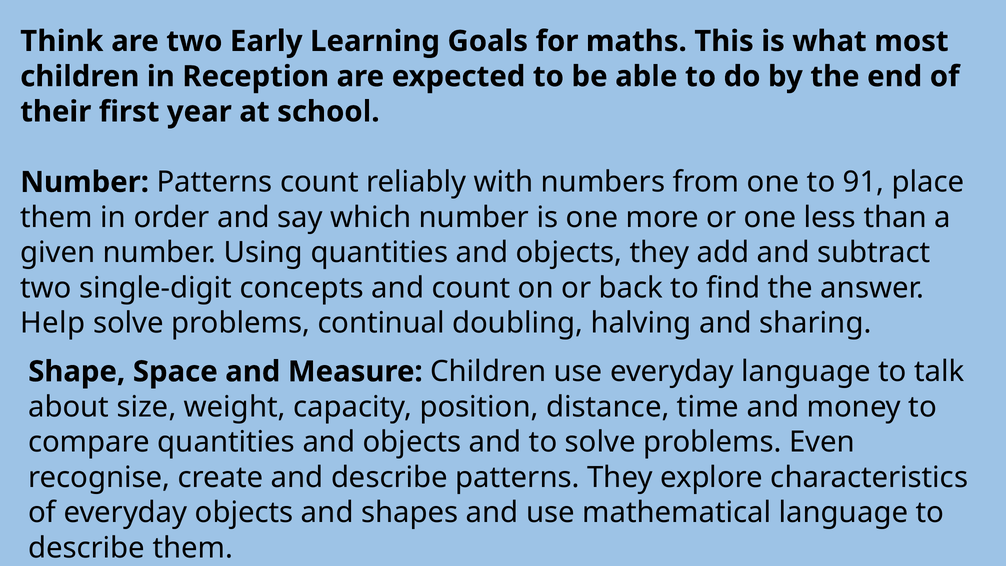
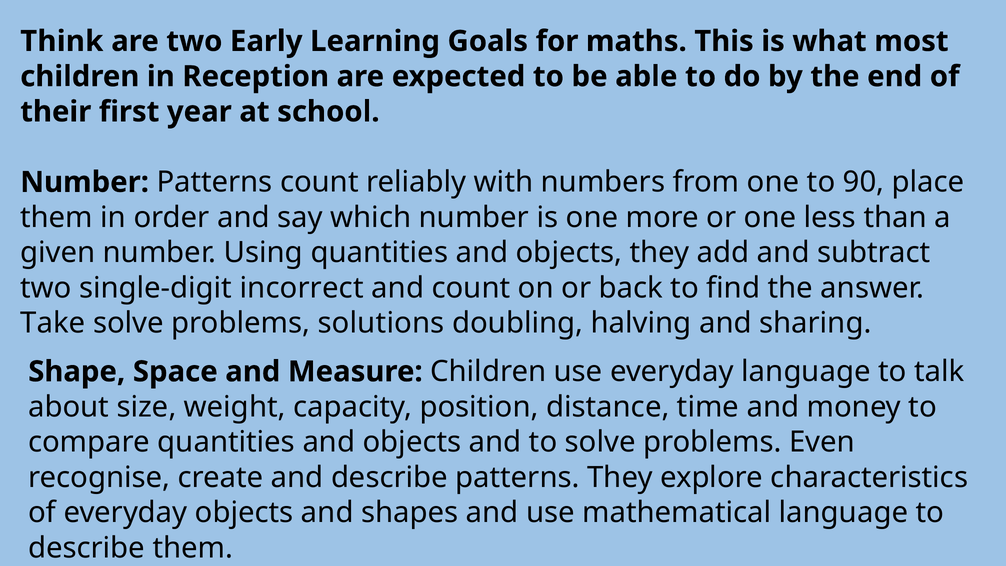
91: 91 -> 90
concepts: concepts -> incorrect
Help: Help -> Take
continual: continual -> solutions
